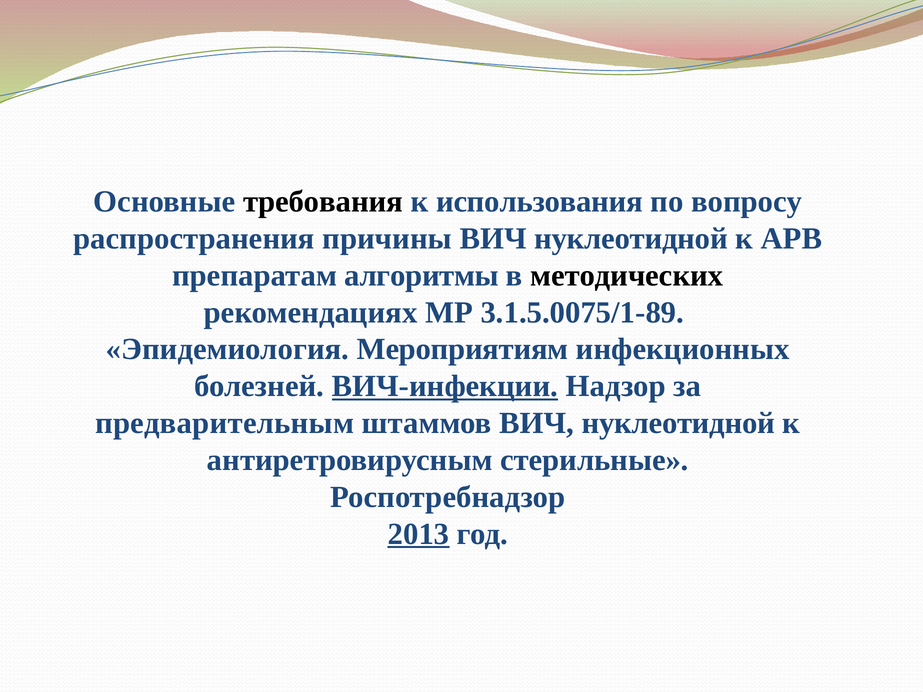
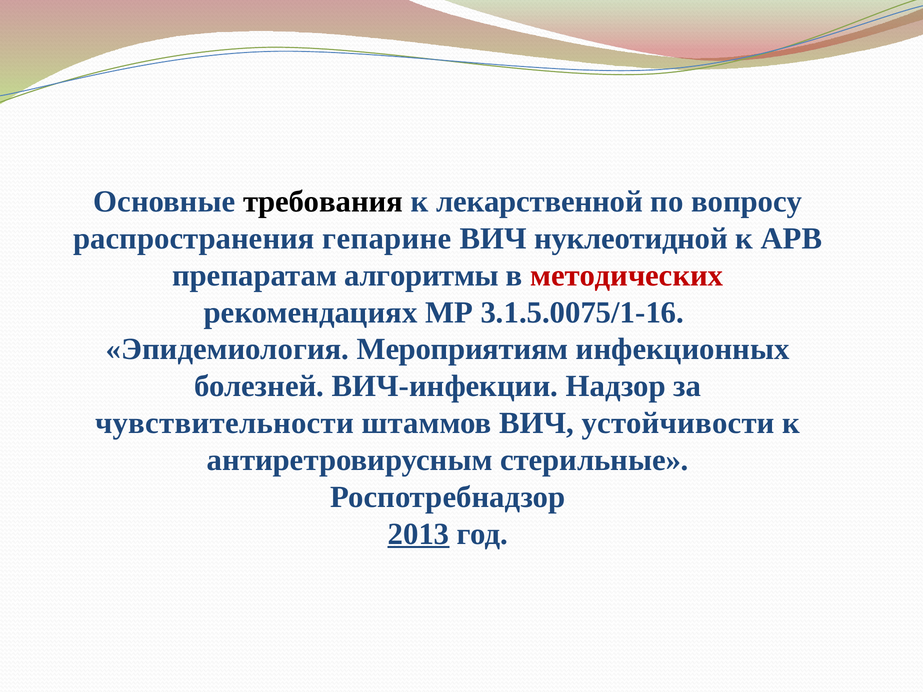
использования: использования -> лекарственной
причины: причины -> гепарине
методических colour: black -> red
3.1.5.0075/1-89: 3.1.5.0075/1-89 -> 3.1.5.0075/1-16
ВИЧ-инфекции underline: present -> none
предварительным: предварительным -> чувствительности
штаммов ВИЧ нуклеотидной: нуклеотидной -> устойчивости
